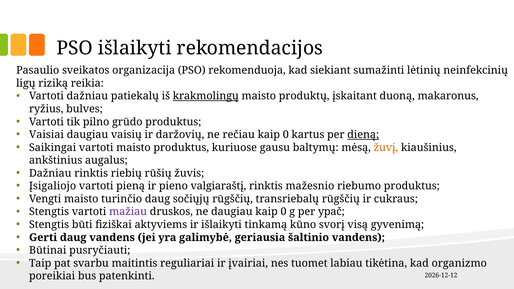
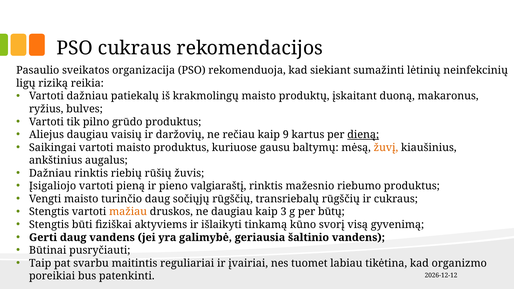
PSO išlaikyti: išlaikyti -> cukraus
krakmolingų underline: present -> none
Vaisiai: Vaisiai -> Aliejus
rečiau kaip 0: 0 -> 9
mažiau colour: purple -> orange
daugiau kaip 0: 0 -> 3
ypač: ypač -> būtų
